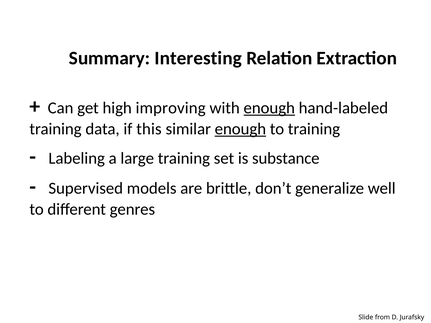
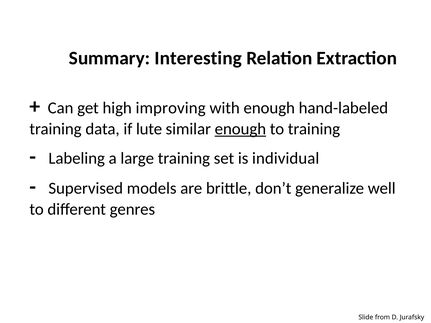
enough at (269, 108) underline: present -> none
this: this -> lute
substance: substance -> individual
